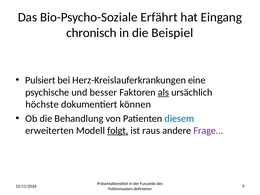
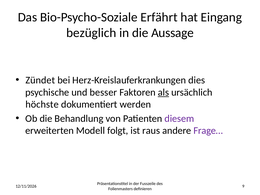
chronisch: chronisch -> bezüglich
Beispiel: Beispiel -> Aussage
Pulsiert: Pulsiert -> Zündet
eine: eine -> dies
können: können -> werden
diesem colour: blue -> purple
folgt underline: present -> none
